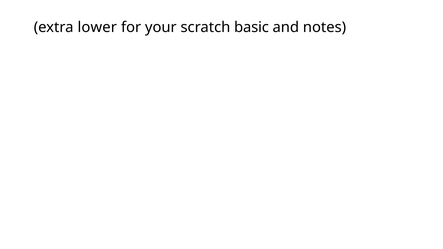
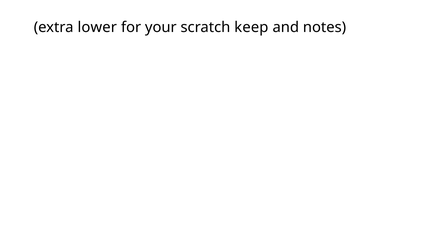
basic: basic -> keep
